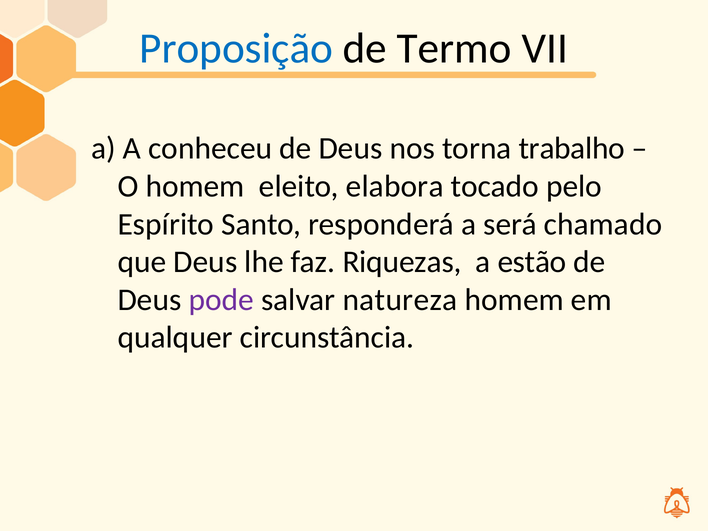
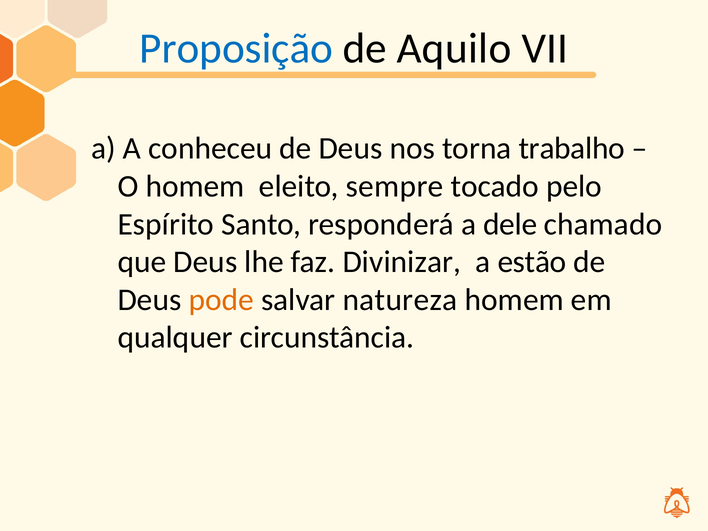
Termo: Termo -> Aquilo
elabora: elabora -> sempre
será: será -> dele
Riquezas: Riquezas -> Divinizar
pode colour: purple -> orange
